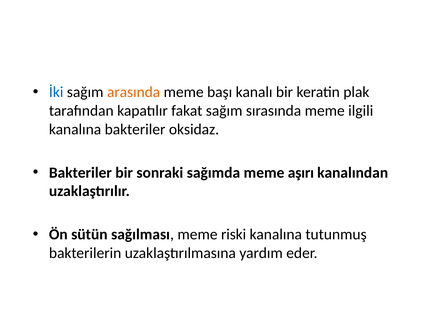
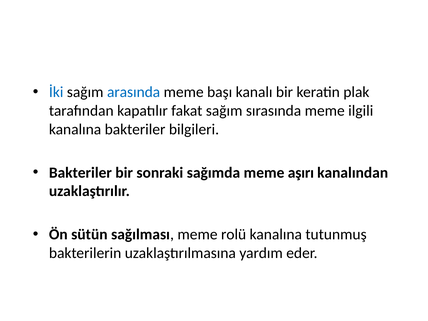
arasında colour: orange -> blue
oksidaz: oksidaz -> bilgileri
riski: riski -> rolü
